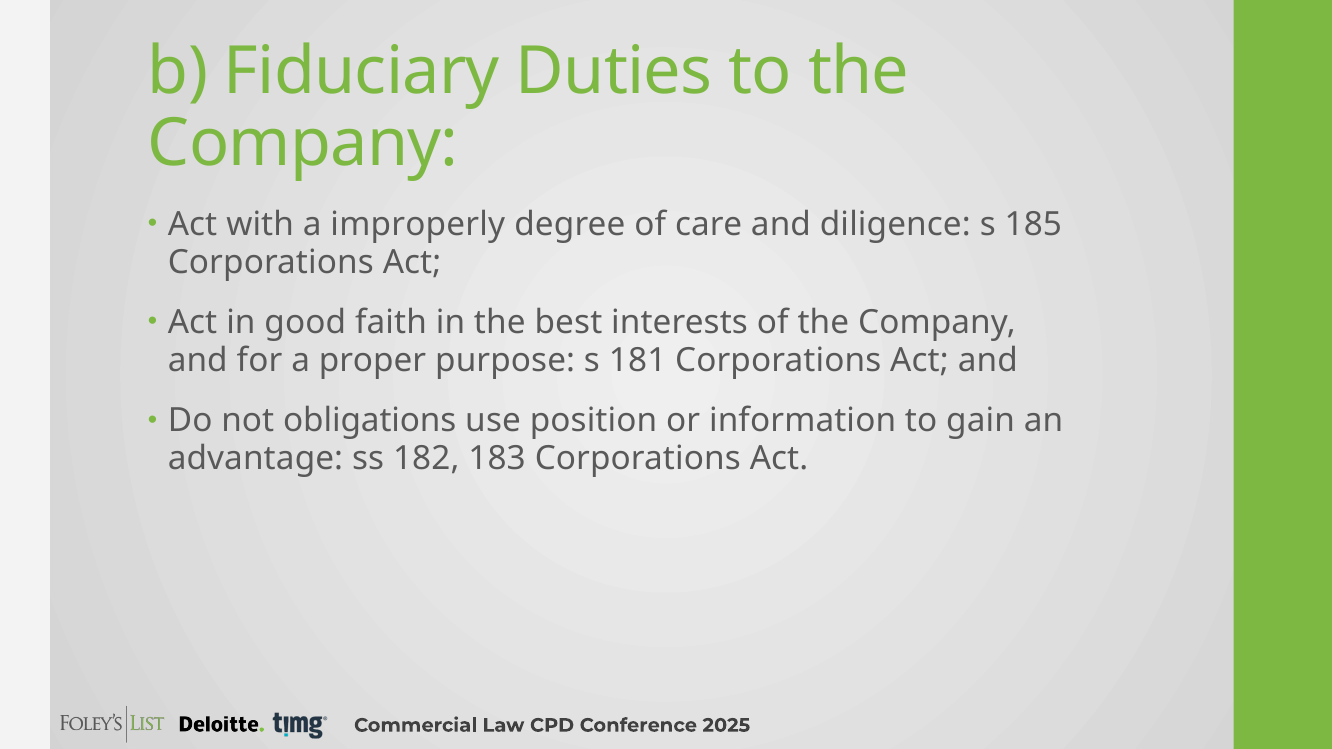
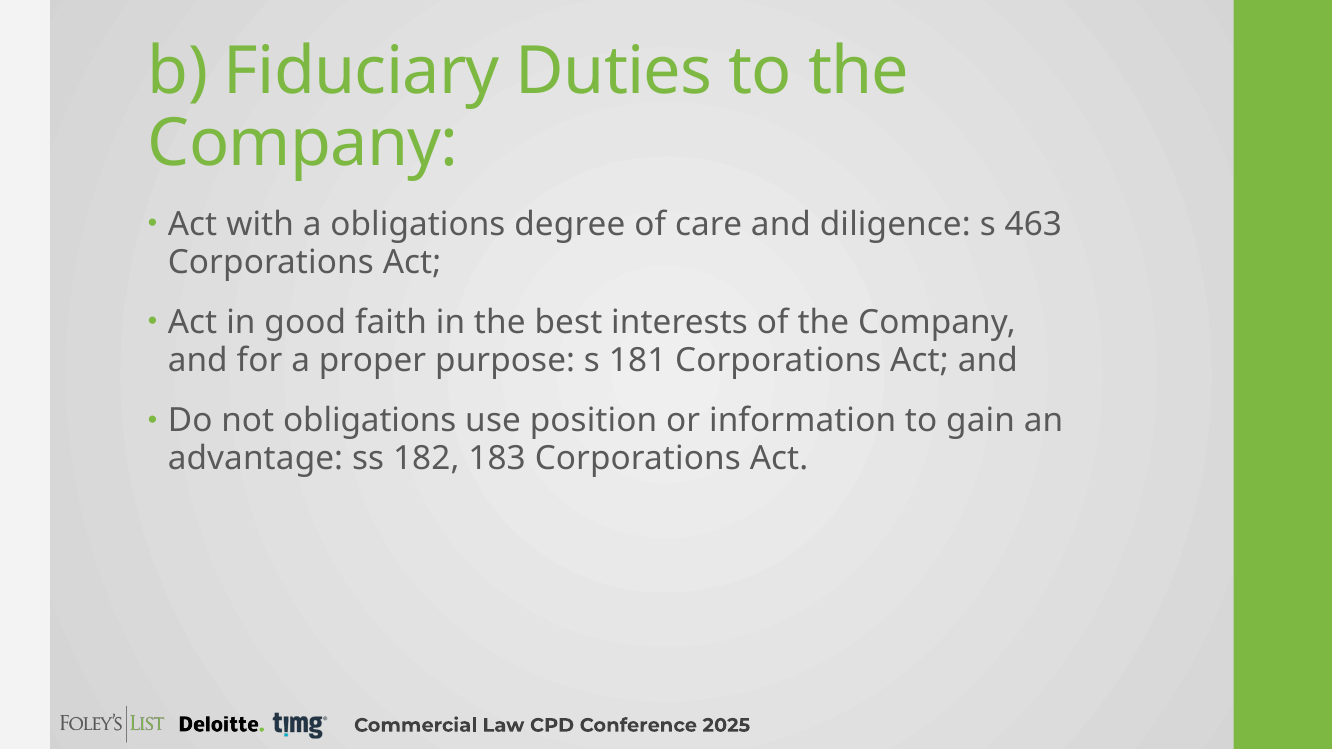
a improperly: improperly -> obligations
185: 185 -> 463
